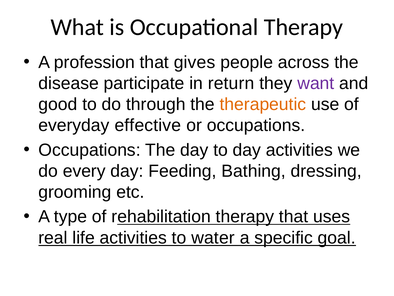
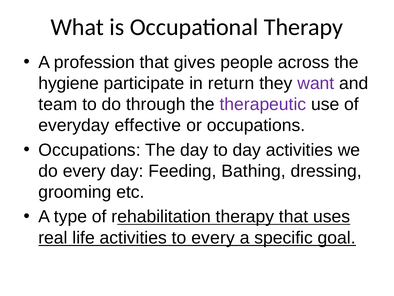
disease: disease -> hygiene
good: good -> team
therapeutic colour: orange -> purple
to water: water -> every
